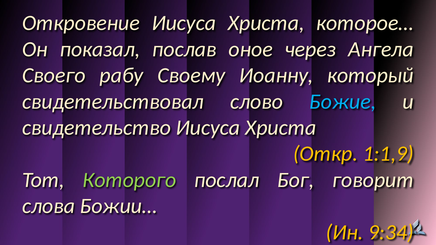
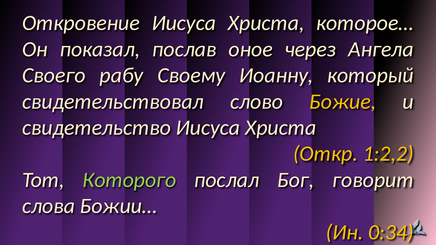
Божие colour: light blue -> yellow
1:1,9: 1:1,9 -> 1:2,2
9:34: 9:34 -> 0:34
